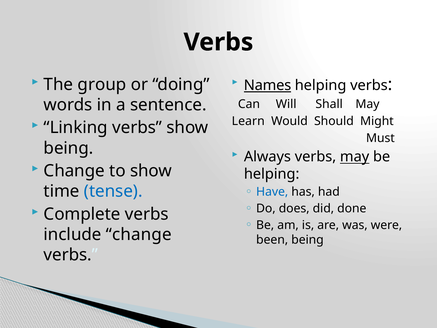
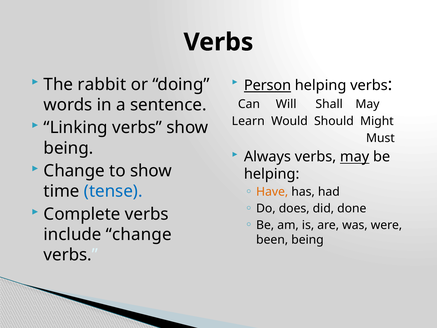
group: group -> rabbit
Names: Names -> Person
Have colour: blue -> orange
